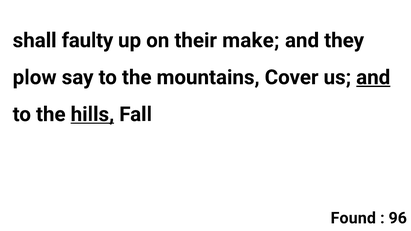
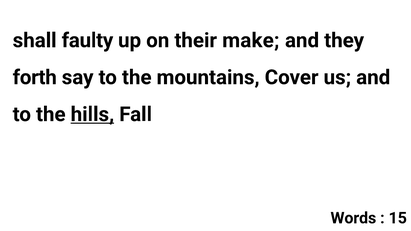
plow: plow -> forth
and at (373, 77) underline: present -> none
Found: Found -> Words
96: 96 -> 15
